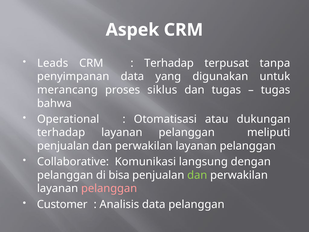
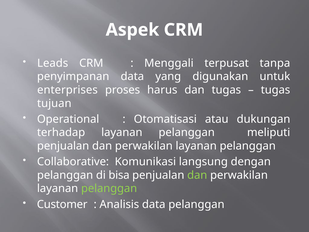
Terhadap at (169, 63): Terhadap -> Menggali
merancang: merancang -> enterprises
siklus: siklus -> harus
bahwa: bahwa -> tujuan
pelanggan at (109, 188) colour: pink -> light green
